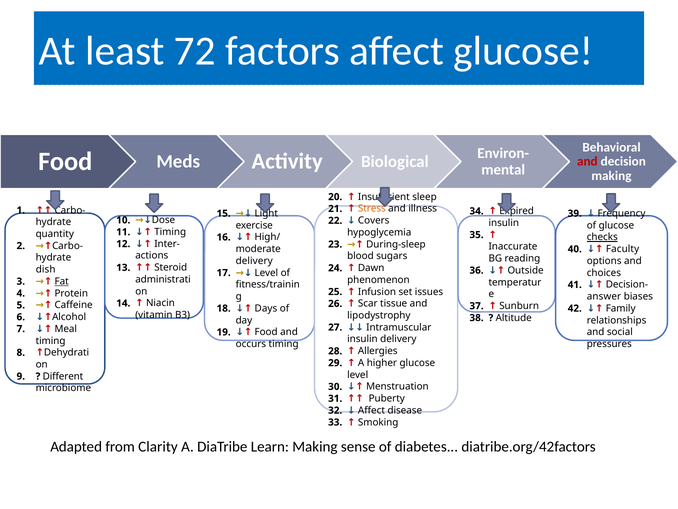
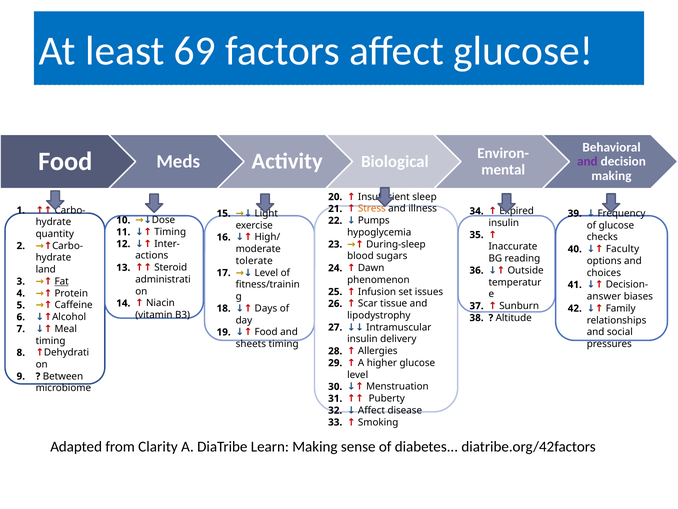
72: 72 -> 69
and at (587, 161) colour: red -> purple
Covers: Covers -> Pumps
checks underline: present -> none
delivery at (254, 261): delivery -> tolerate
dish: dish -> land
occurs: occurs -> sheets
Different: Different -> Between
